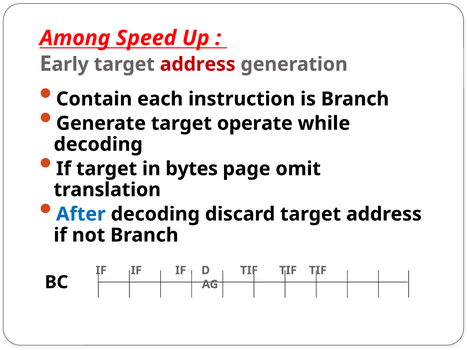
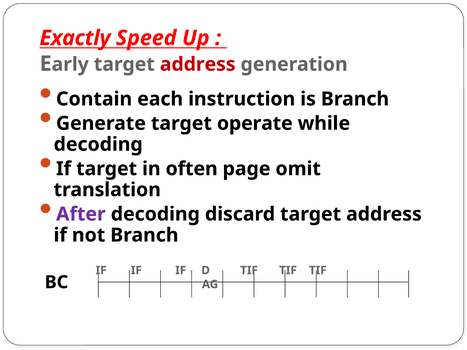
Among: Among -> Exactly
bytes: bytes -> often
After colour: blue -> purple
